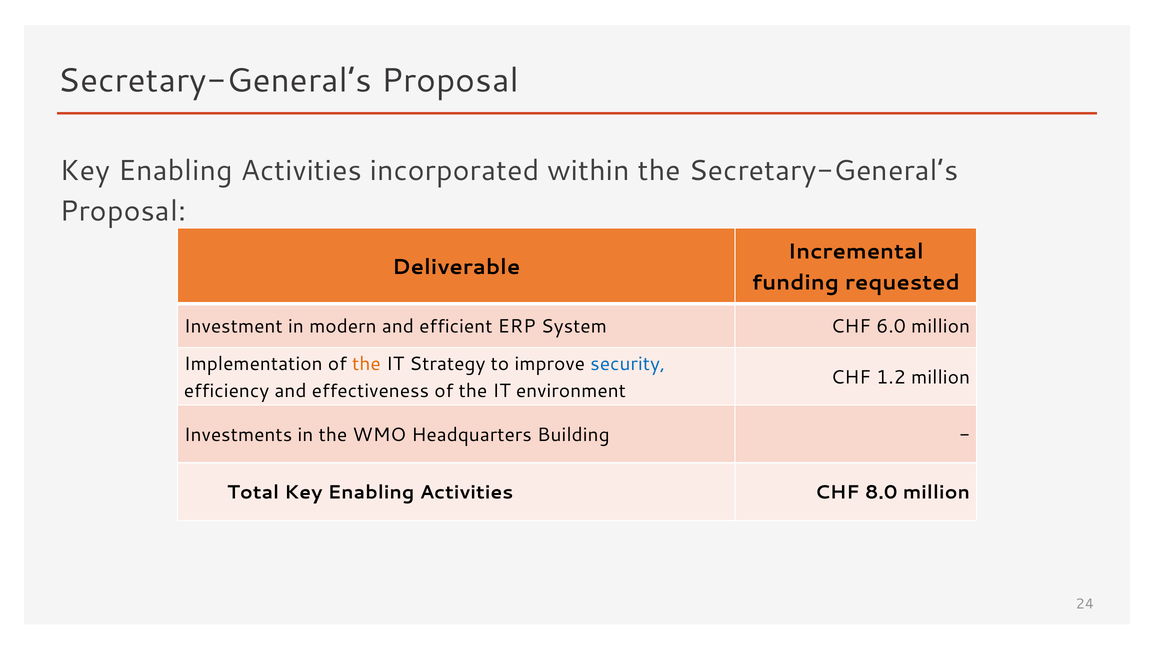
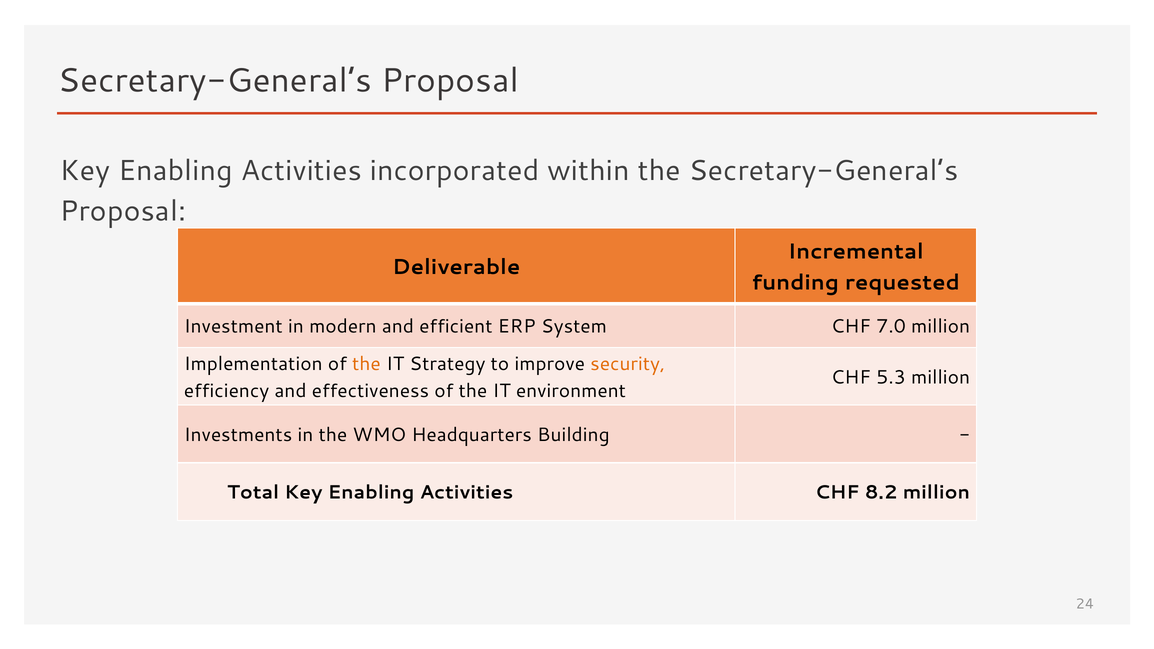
6.0: 6.0 -> 7.0
security colour: blue -> orange
1.2: 1.2 -> 5.3
8.0: 8.0 -> 8.2
